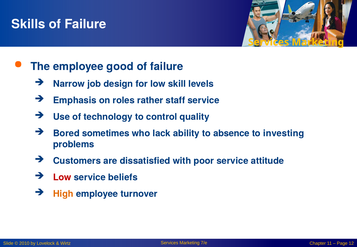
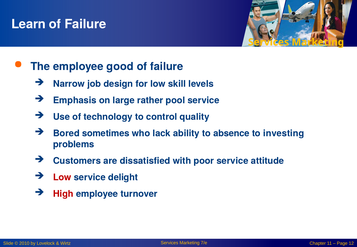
Skills: Skills -> Learn
roles: roles -> large
staff: staff -> pool
beliefs: beliefs -> delight
High colour: orange -> red
